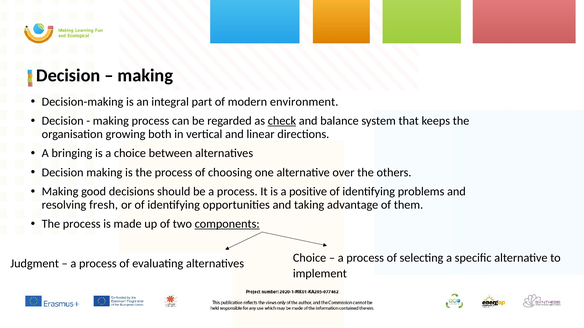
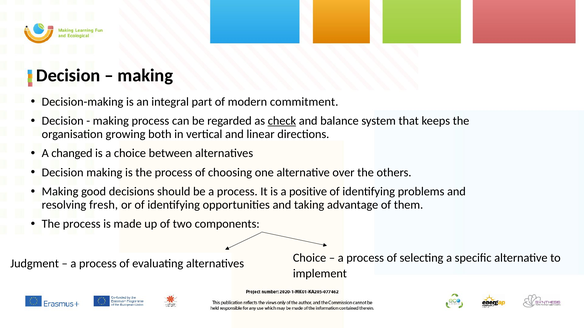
environment: environment -> commitment
bringing: bringing -> changed
components underline: present -> none
